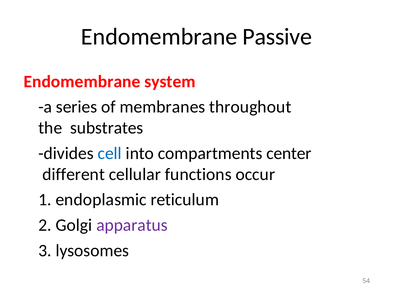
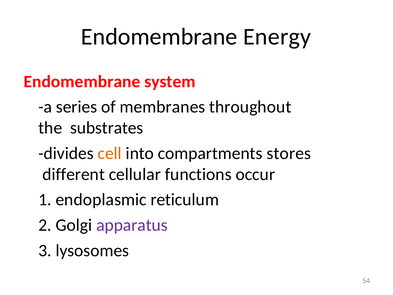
Passive: Passive -> Energy
cell colour: blue -> orange
center: center -> stores
